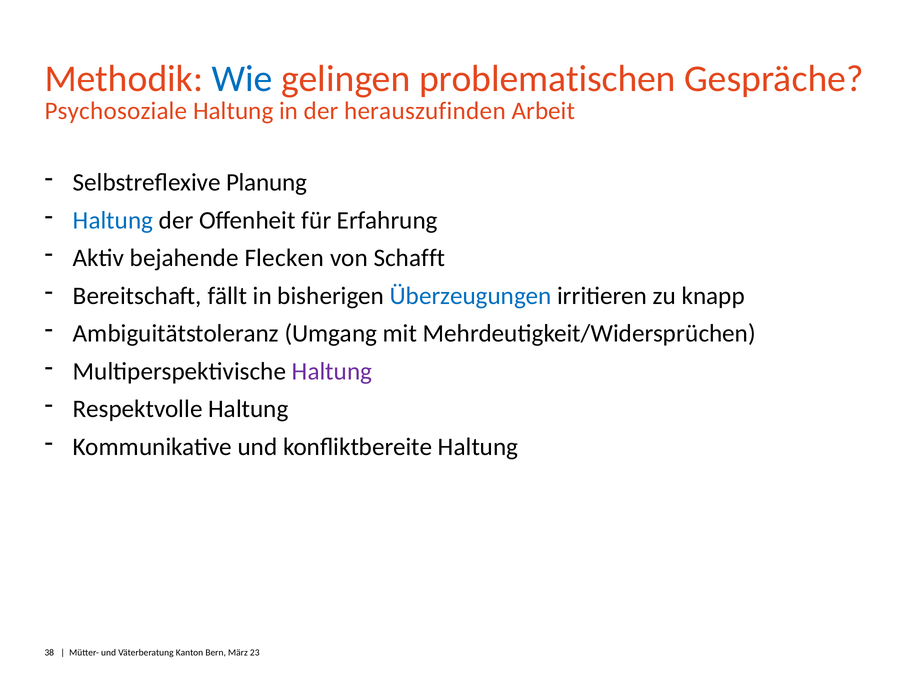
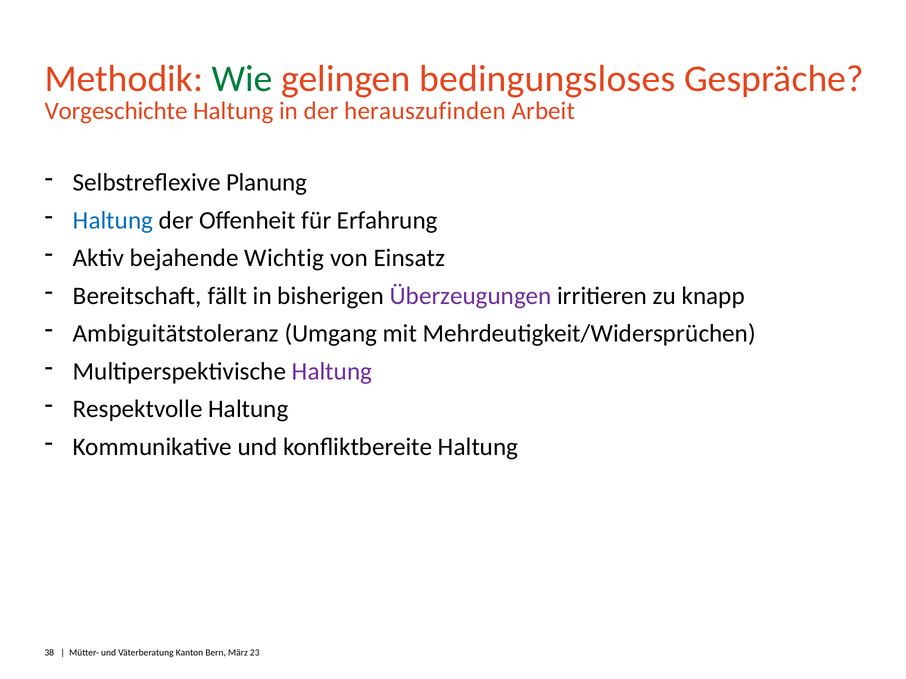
Wie colour: blue -> green
problematischen: problematischen -> bedingungsloses
Psychosoziale: Psychosoziale -> Vorgeschichte
Flecken: Flecken -> Wichtig
Schafft: Schafft -> Einsatz
Überzeugungen colour: blue -> purple
